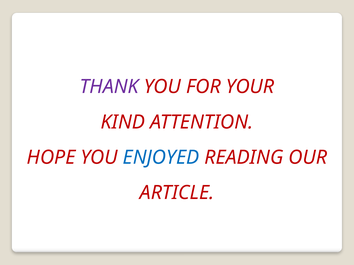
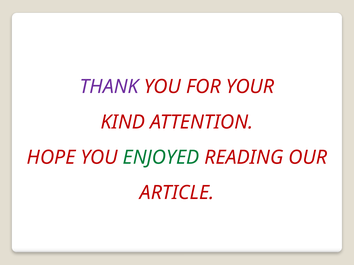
ENJOYED colour: blue -> green
